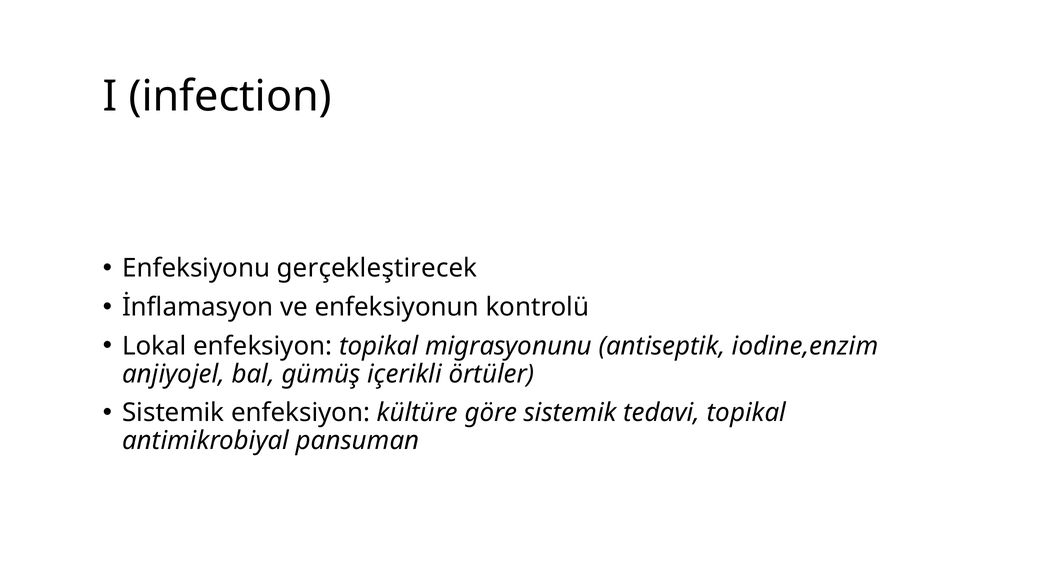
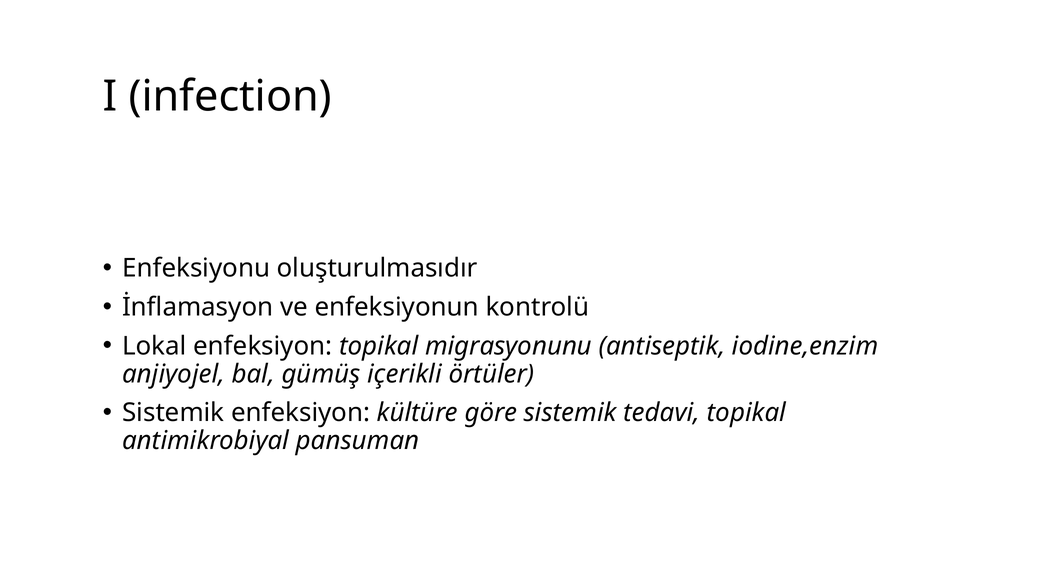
gerçekleştirecek: gerçekleştirecek -> oluşturulmasıdır
